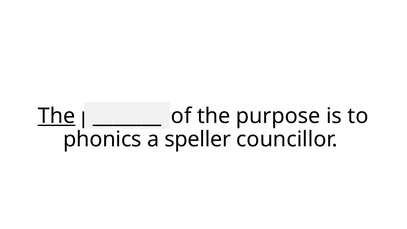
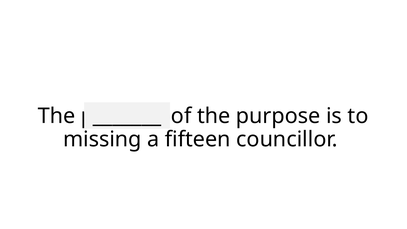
The at (57, 116) underline: present -> none
phonics: phonics -> missing
speller: speller -> fifteen
